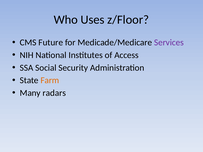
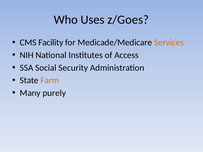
z/Floor: z/Floor -> z/Goes
Future: Future -> Facility
Services colour: purple -> orange
radars: radars -> purely
